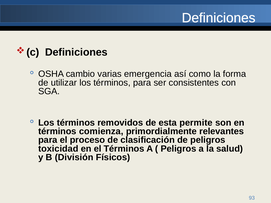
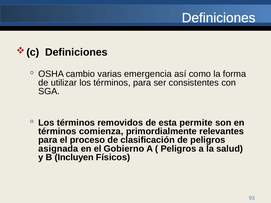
toxicidad: toxicidad -> asignada
el Términos: Términos -> Gobierno
División: División -> Incluyen
